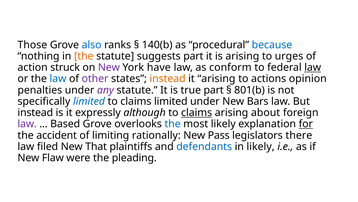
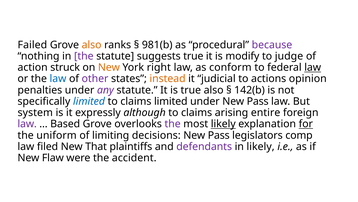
Those: Those -> Failed
also at (92, 45) colour: blue -> orange
140(b: 140(b -> 981(b
because colour: blue -> purple
the at (84, 56) colour: orange -> purple
suggests part: part -> true
is arising: arising -> modify
urges: urges -> judge
New at (109, 67) colour: purple -> orange
have: have -> right
it arising: arising -> judicial
true part: part -> also
801(b: 801(b -> 142(b
under New Bars: Bars -> Pass
instead at (35, 112): instead -> system
claims at (197, 112) underline: present -> none
about: about -> entire
the at (173, 124) colour: blue -> purple
likely at (223, 124) underline: none -> present
accident: accident -> uniform
rationally: rationally -> decisions
there: there -> comp
defendants colour: blue -> purple
pleading: pleading -> accident
